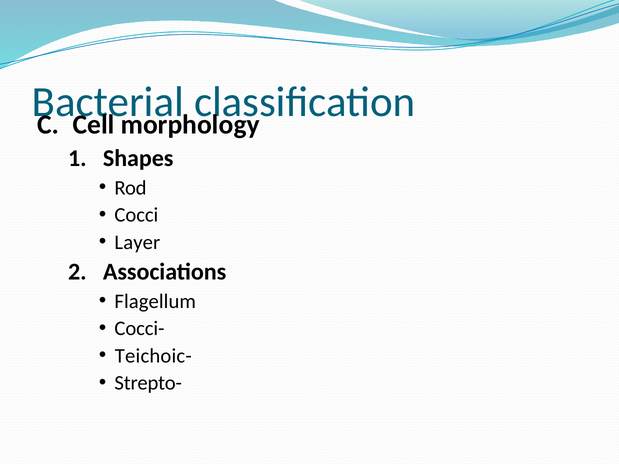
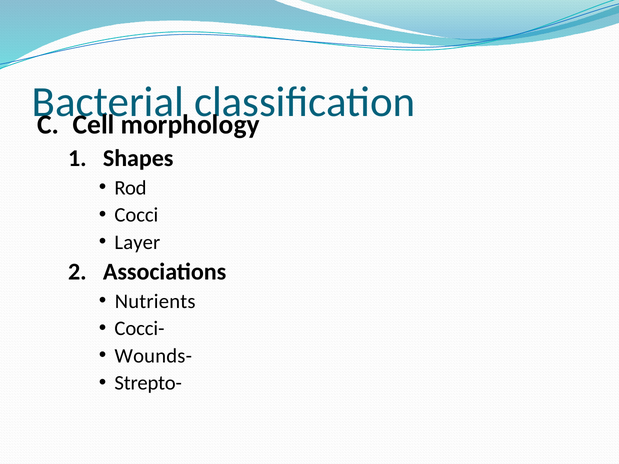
Flagellum: Flagellum -> Nutrients
Teichoic-: Teichoic- -> Wounds-
